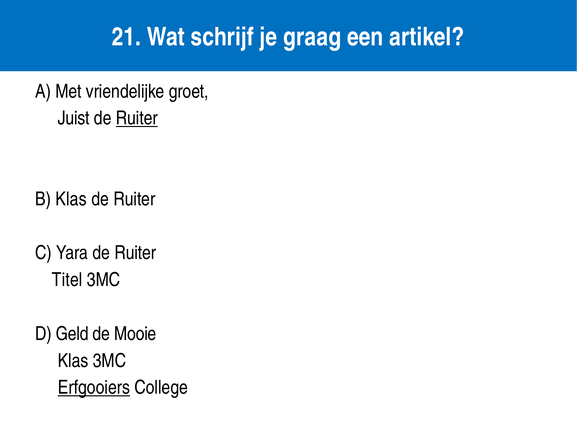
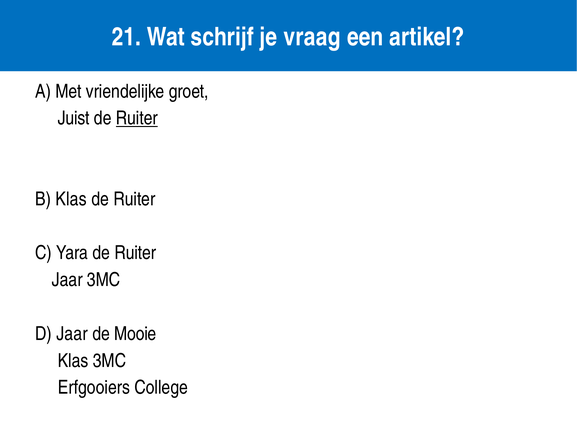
graag: graag -> vraag
Titel at (67, 280): Titel -> Jaar
D Geld: Geld -> Jaar
Erfgooiers underline: present -> none
